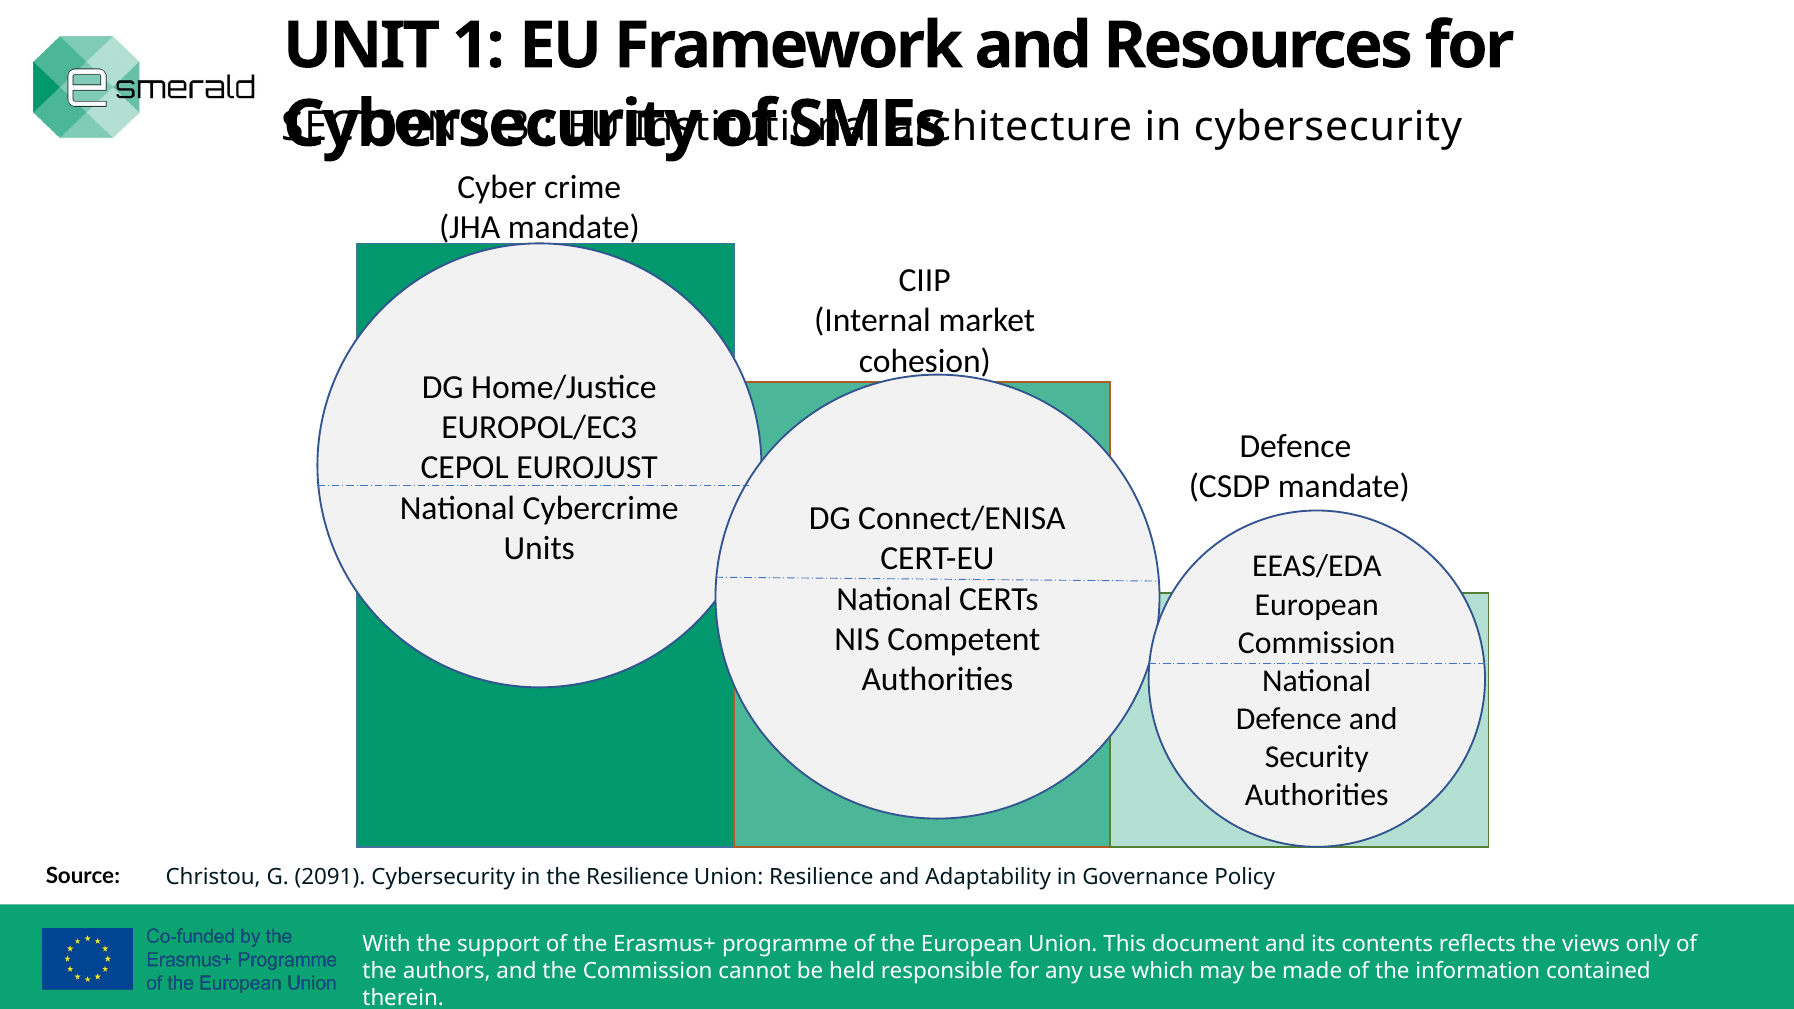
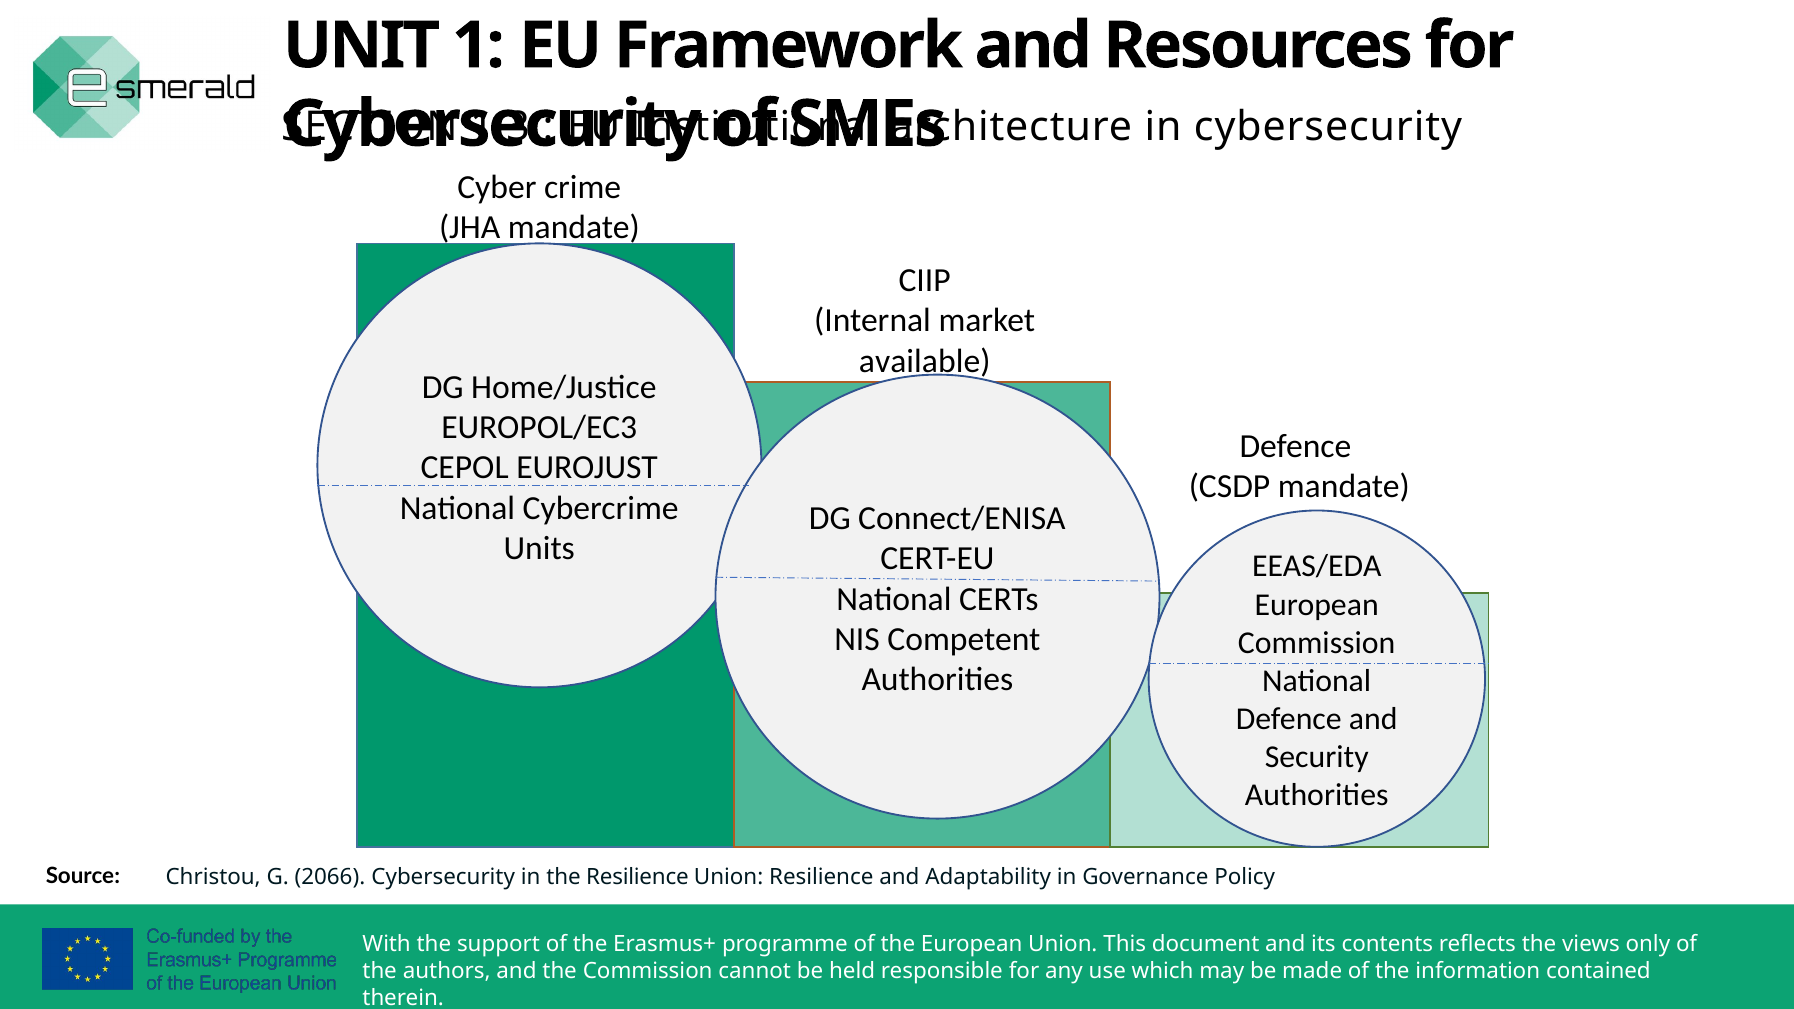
cohesion: cohesion -> available
2091: 2091 -> 2066
